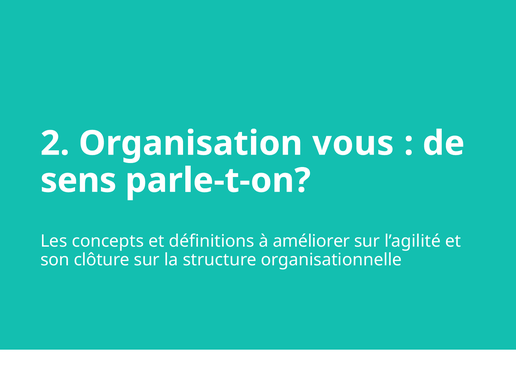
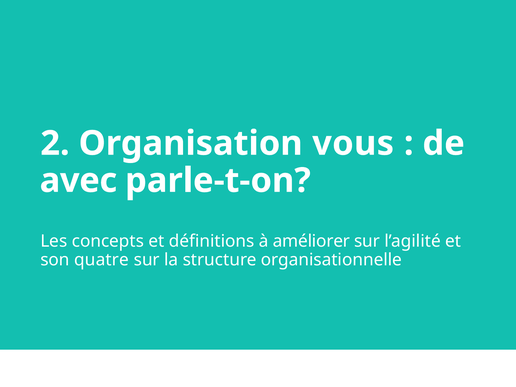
sens: sens -> avec
clôture: clôture -> quatre
